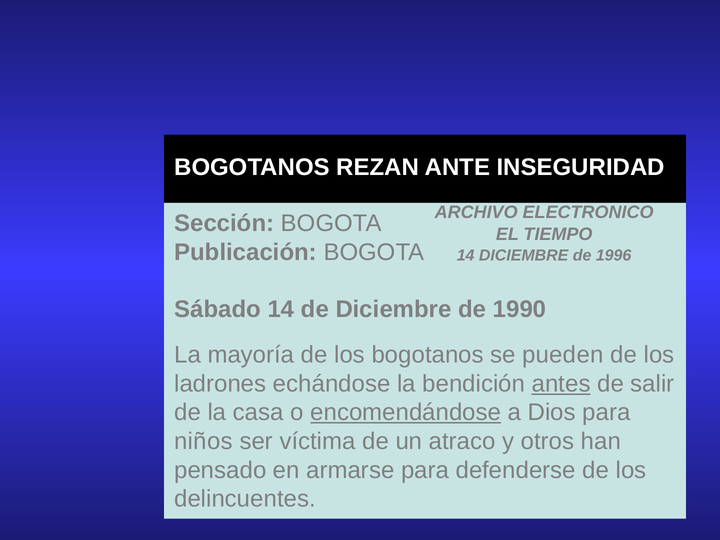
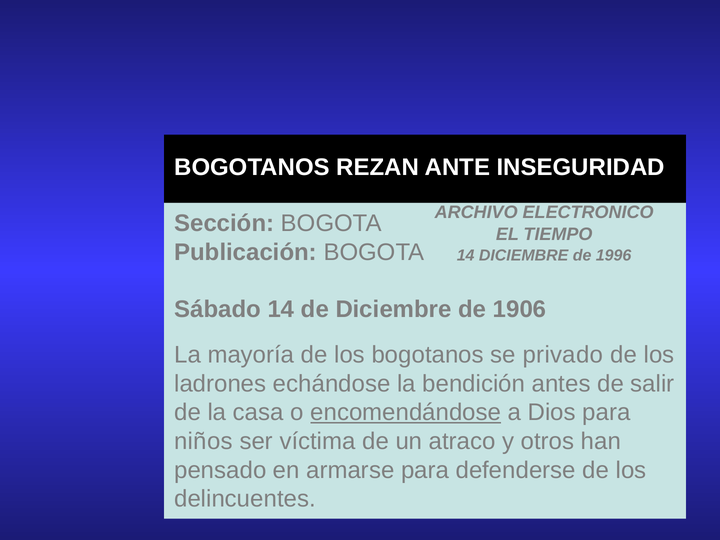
1990: 1990 -> 1906
pueden: pueden -> privado
antes underline: present -> none
